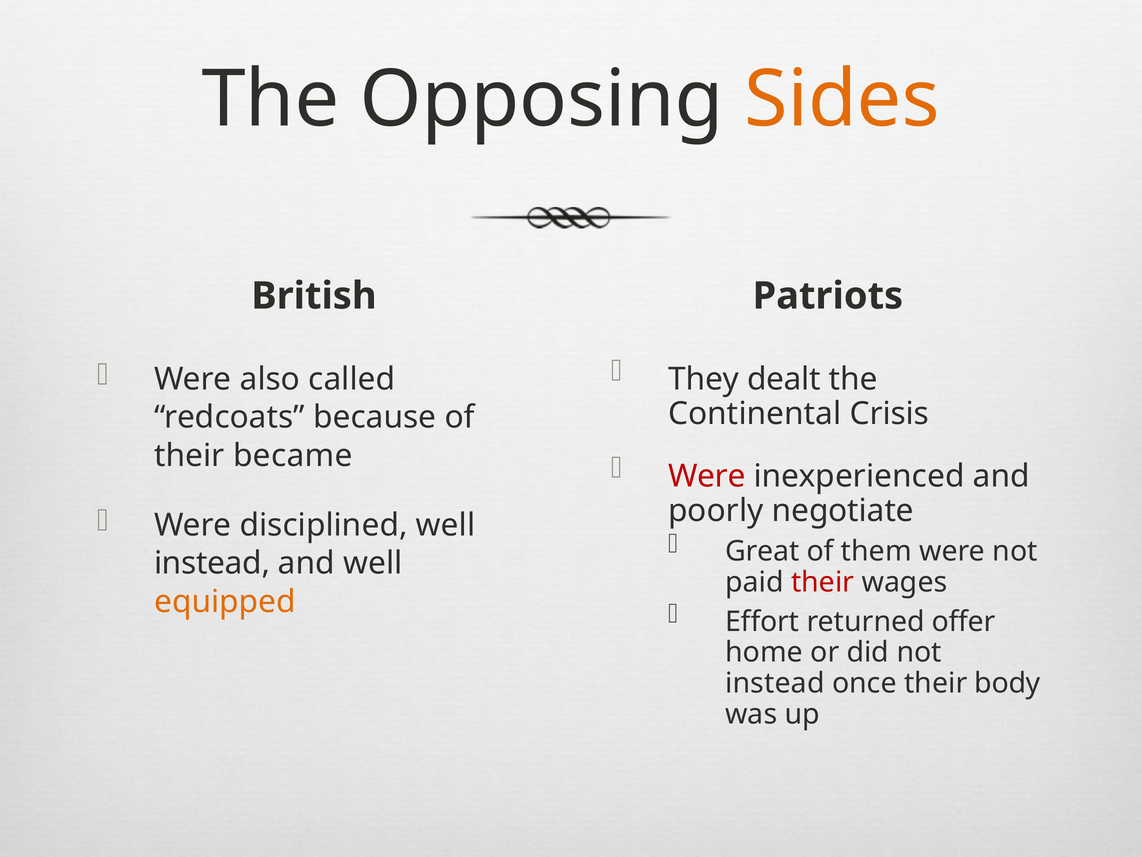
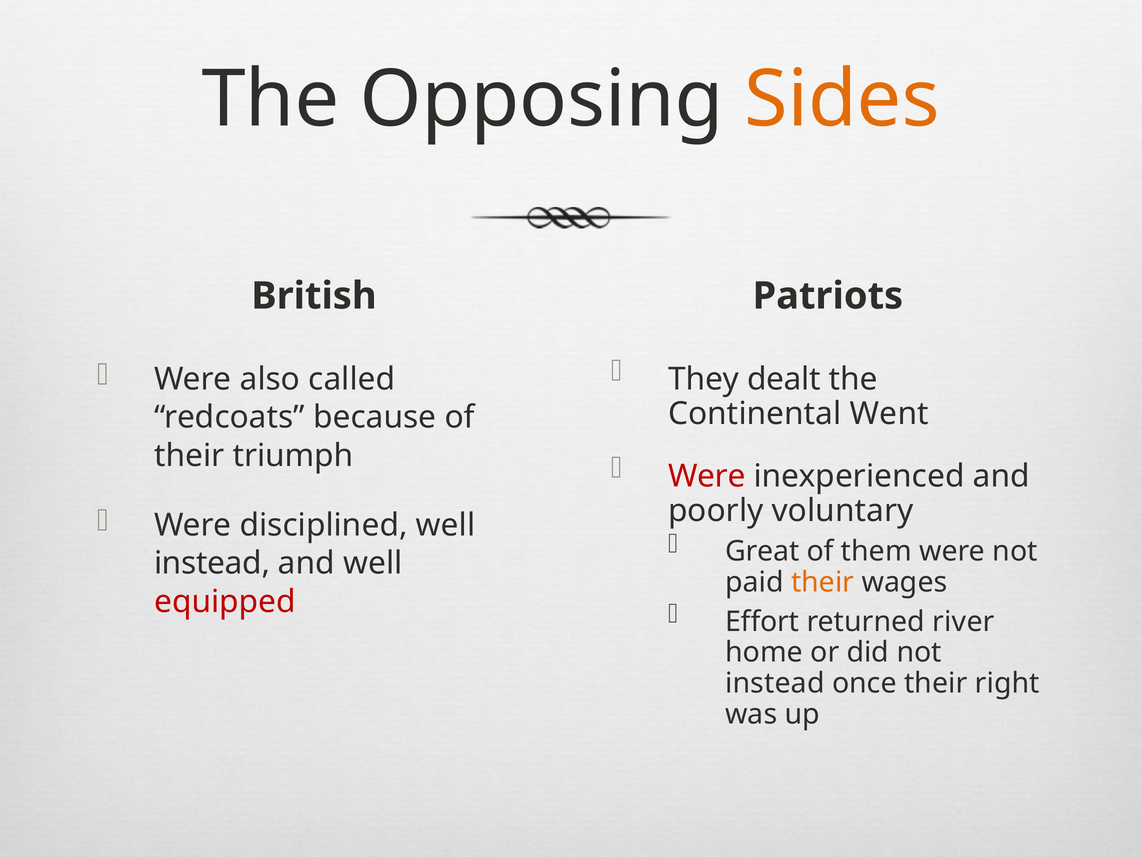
Crisis: Crisis -> Went
became: became -> triumph
negotiate: negotiate -> voluntary
their at (823, 582) colour: red -> orange
equipped colour: orange -> red
offer: offer -> river
body: body -> right
